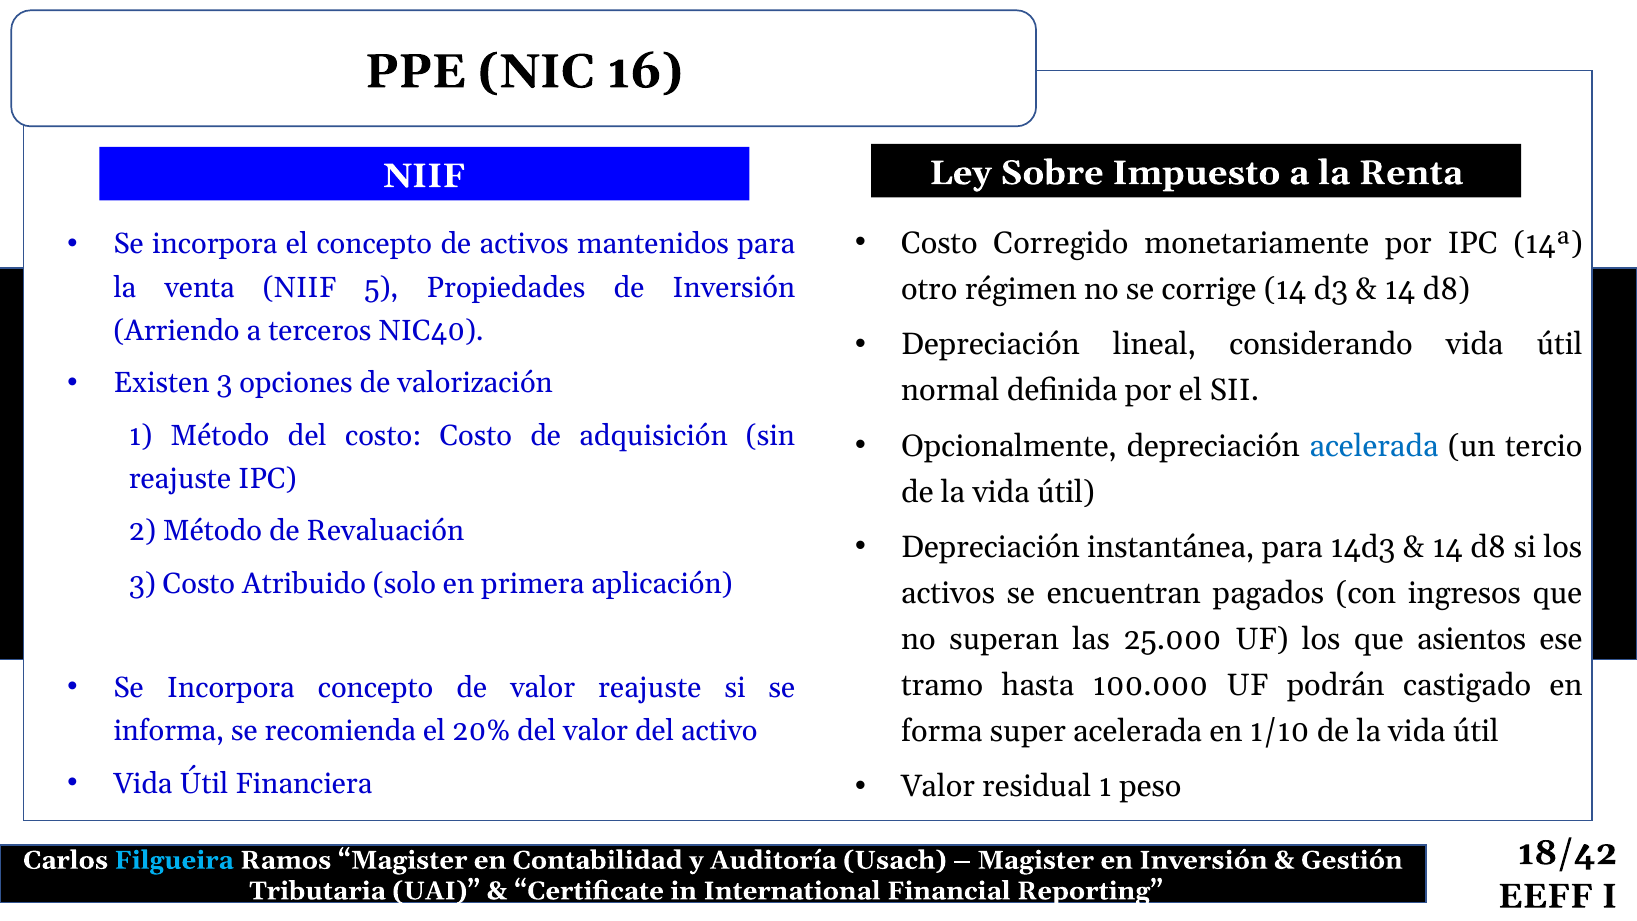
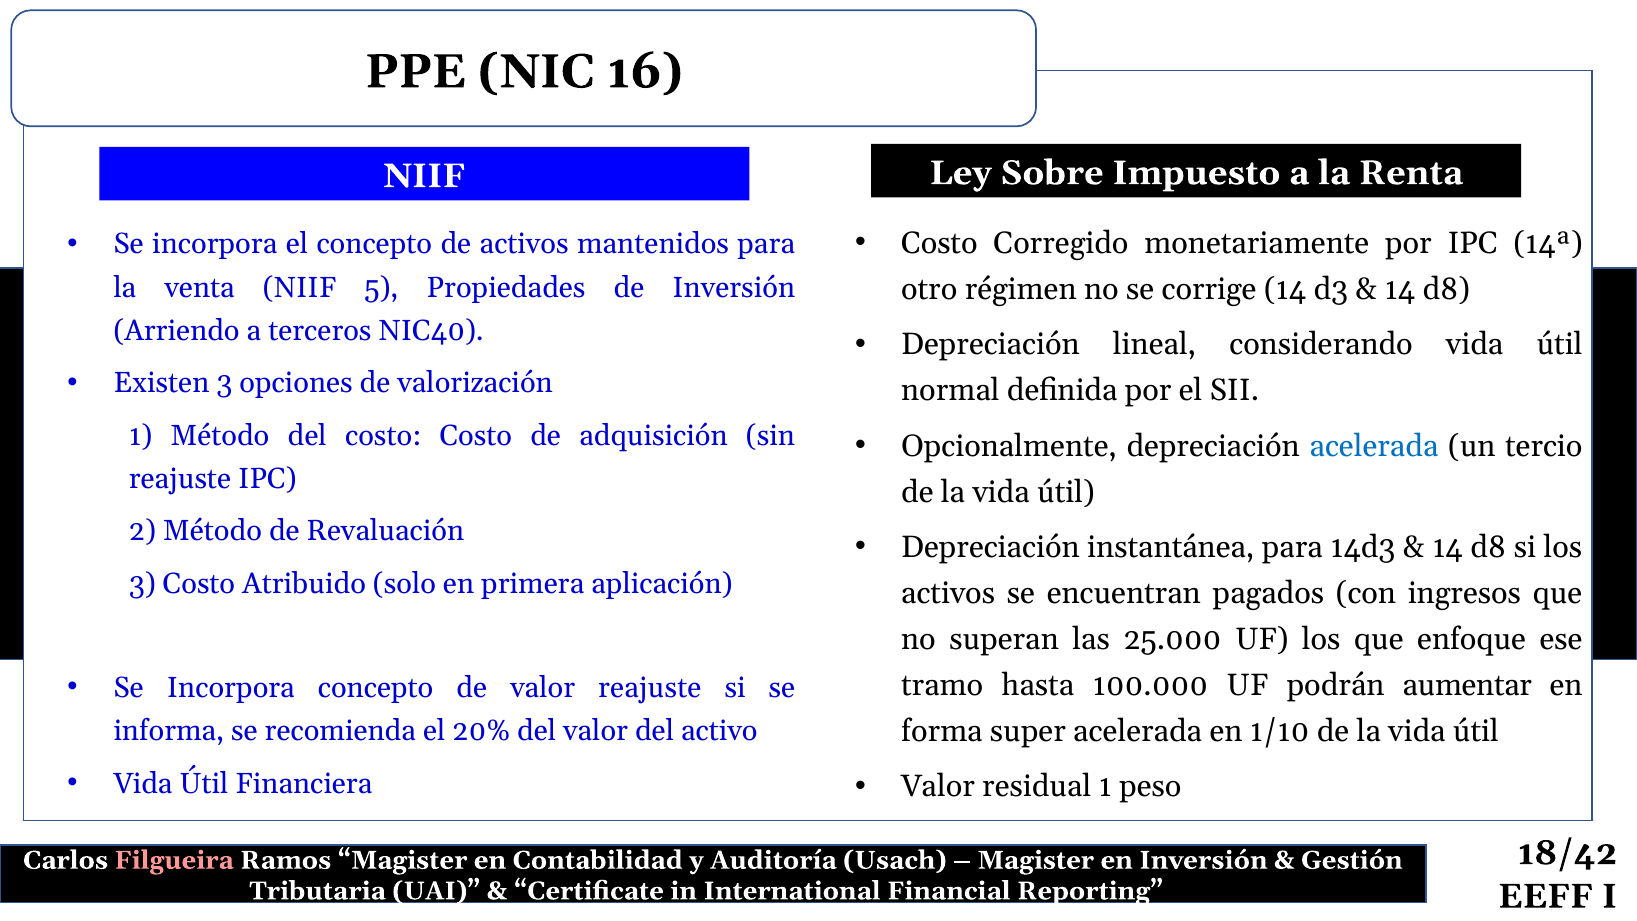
asientos: asientos -> enfoque
castigado: castigado -> aumentar
Filgueira colour: light blue -> pink
